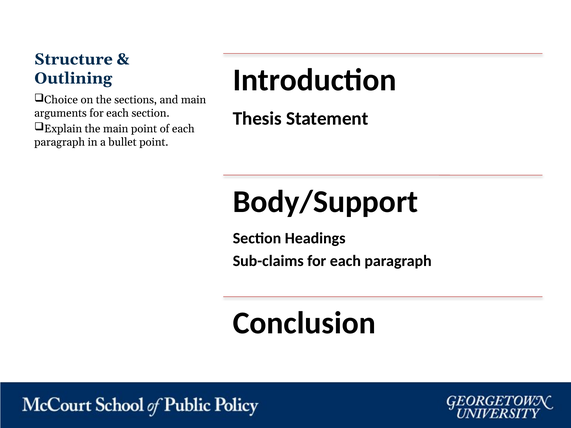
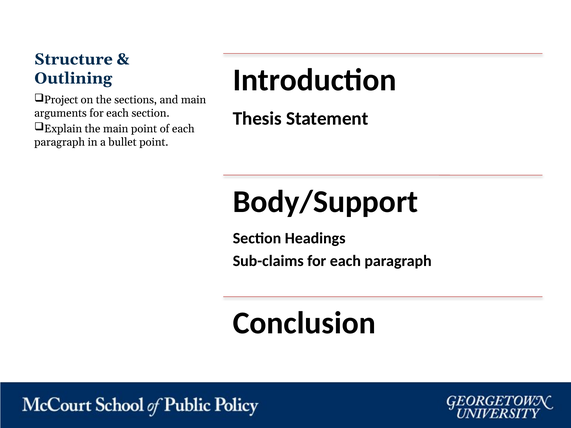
Choice: Choice -> Project
